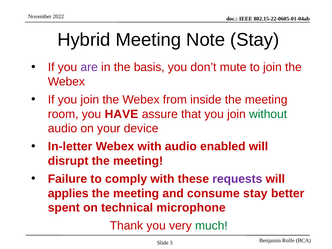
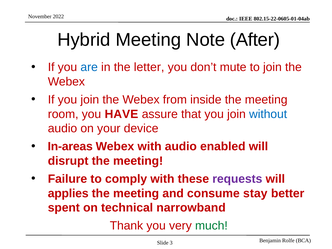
Note Stay: Stay -> After
are colour: purple -> blue
basis: basis -> letter
without colour: green -> blue
In-letter: In-letter -> In-areas
microphone: microphone -> narrowband
